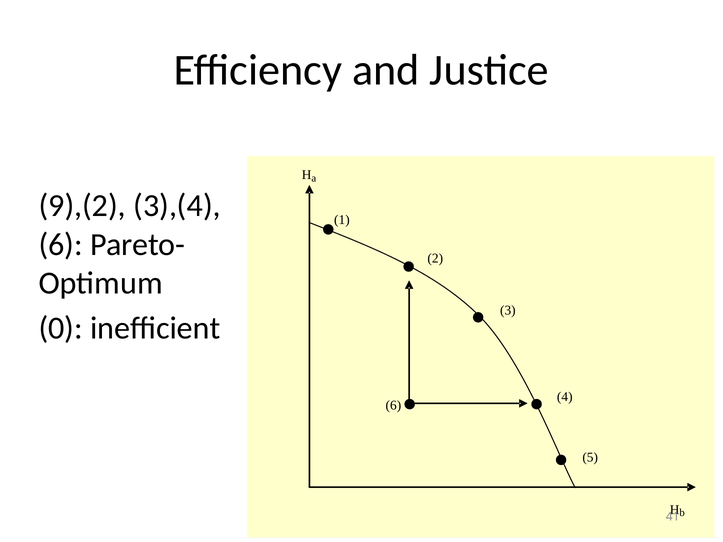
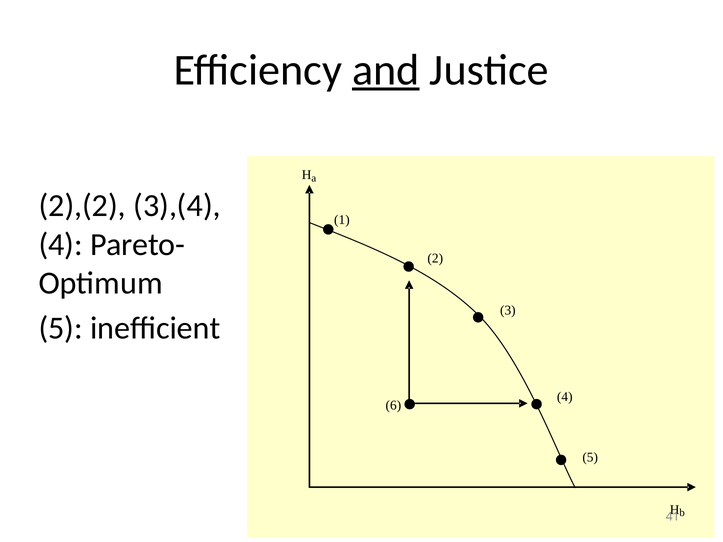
and underline: none -> present
9),(2: 9),(2 -> 2),(2
6 at (61, 245): 6 -> 4
0 at (61, 328): 0 -> 5
